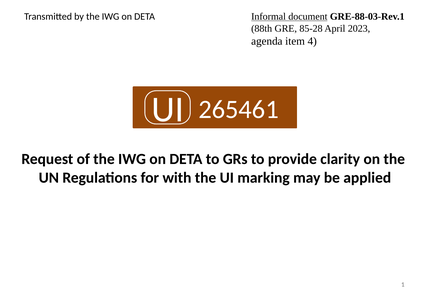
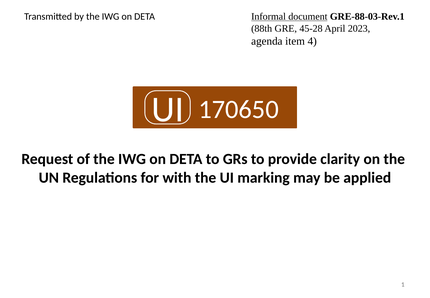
85-28: 85-28 -> 45-28
265461: 265461 -> 170650
